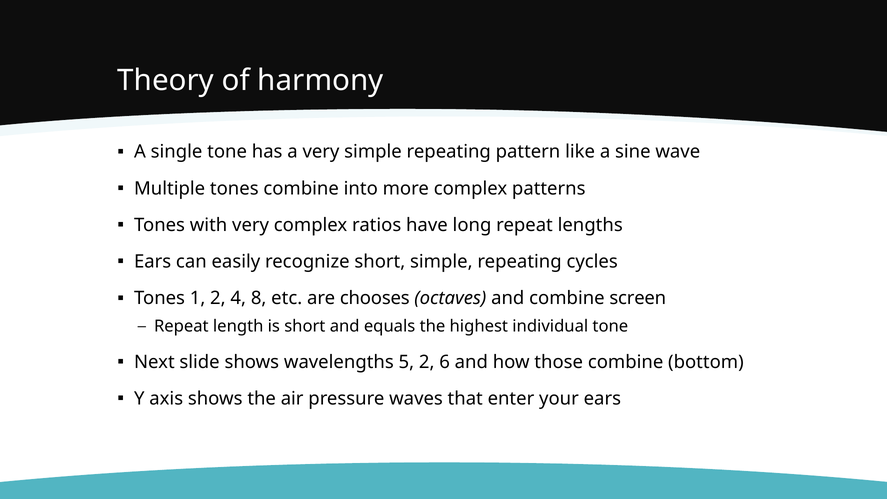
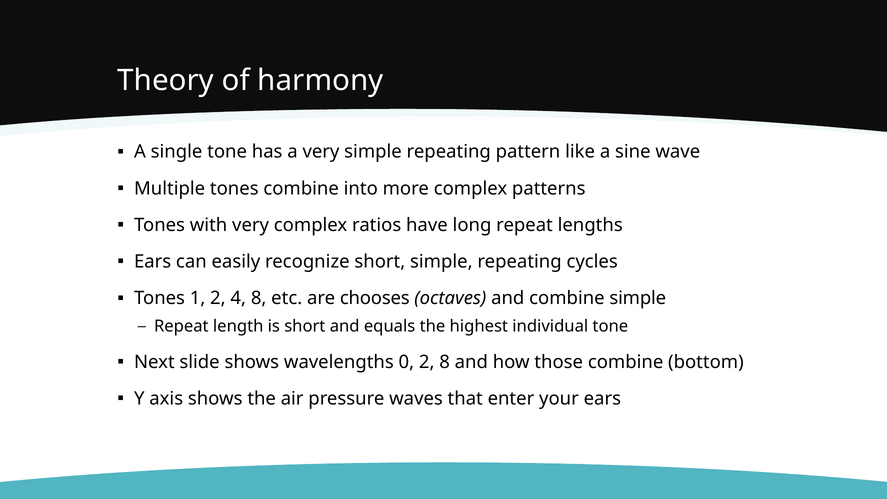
combine screen: screen -> simple
5: 5 -> 0
2 6: 6 -> 8
